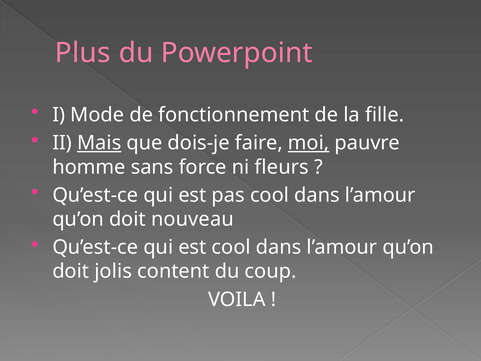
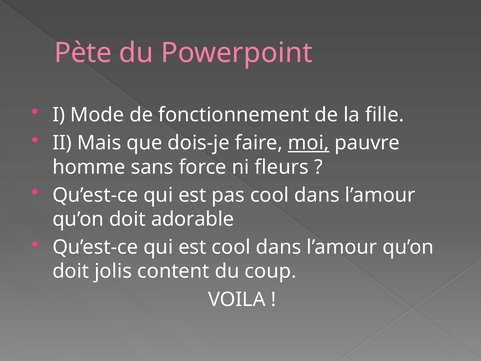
Plus: Plus -> Pète
Mais underline: present -> none
nouveau: nouveau -> adorable
